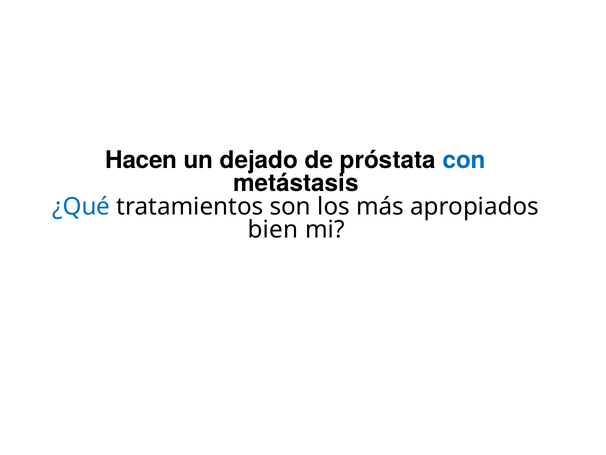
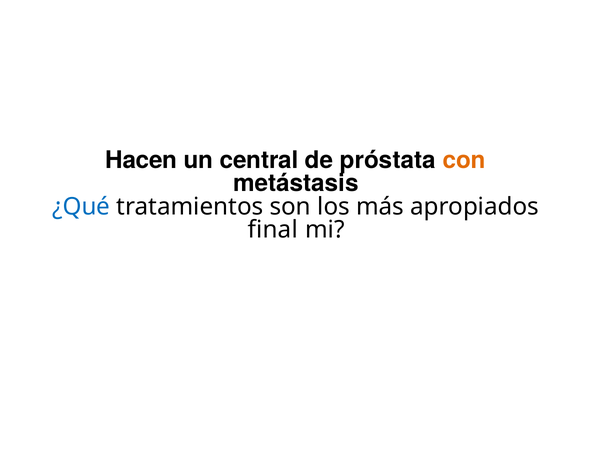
dejado: dejado -> central
con colour: blue -> orange
bien: bien -> final
